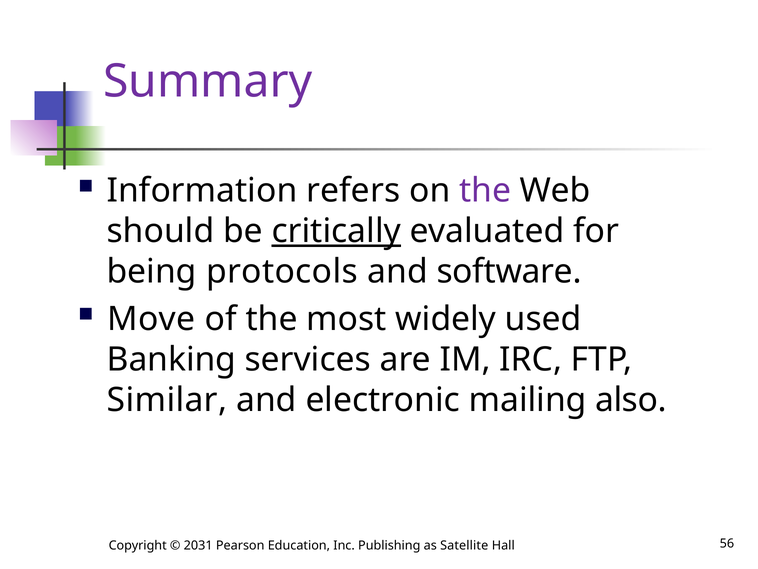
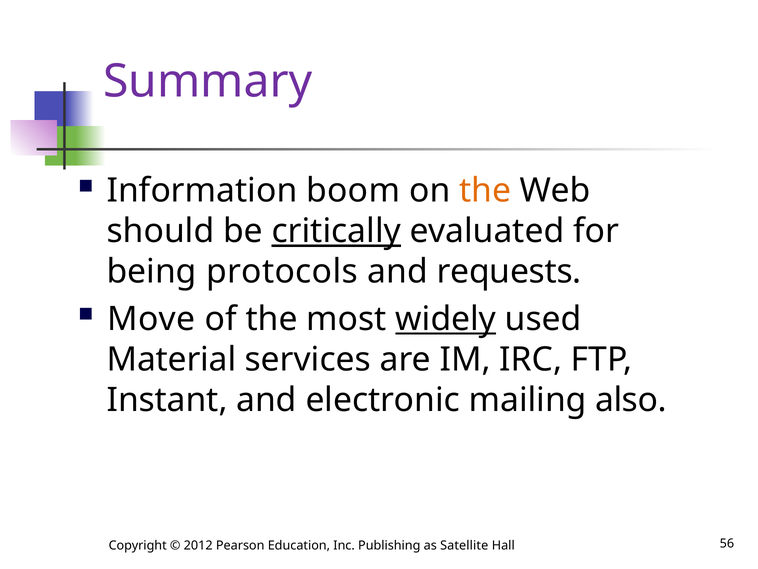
refers: refers -> boom
the at (485, 191) colour: purple -> orange
software: software -> requests
widely underline: none -> present
Banking: Banking -> Material
Similar: Similar -> Instant
2031: 2031 -> 2012
